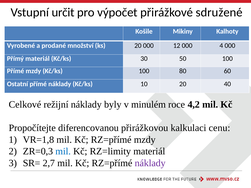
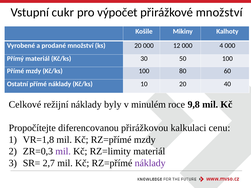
určit: určit -> cukr
přirážkové sdružené: sdružené -> množství
4,2: 4,2 -> 9,8
mil at (63, 152) colour: blue -> purple
